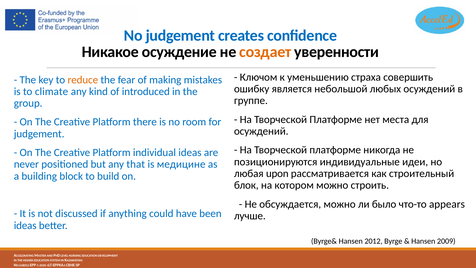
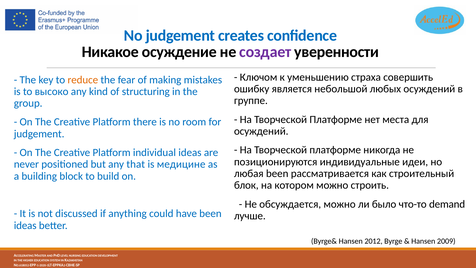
создает colour: orange -> purple
climate: climate -> высоко
introduced: introduced -> structuring
любая upon: upon -> been
appears: appears -> demand
